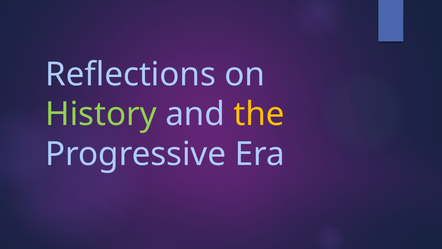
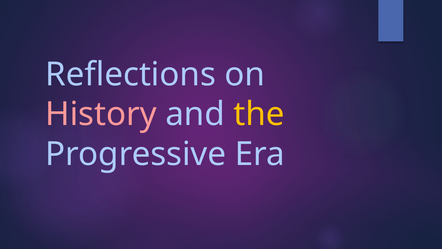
History colour: light green -> pink
